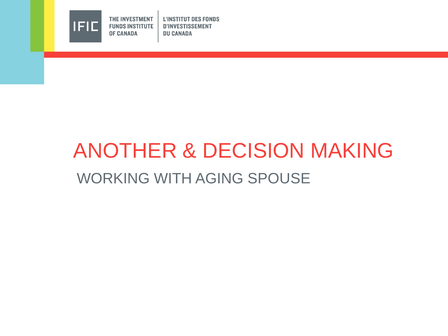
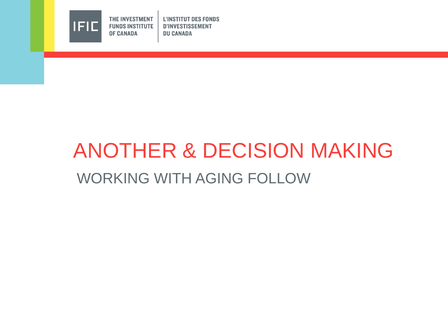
SPOUSE: SPOUSE -> FOLLOW
